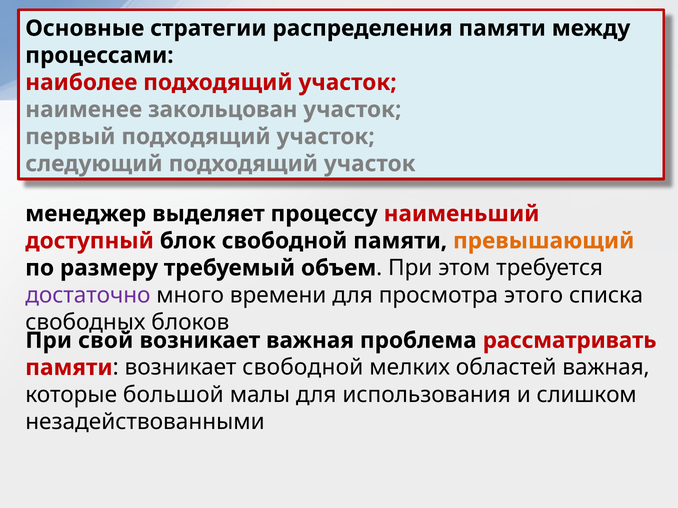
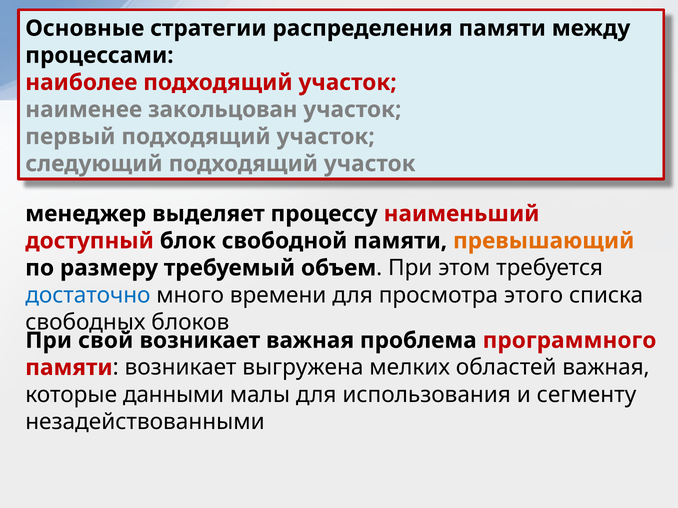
достаточно colour: purple -> blue
рассматривать: рассматривать -> программного
возникает свободной: свободной -> выгружена
большой: большой -> данными
слишком: слишком -> сегменту
